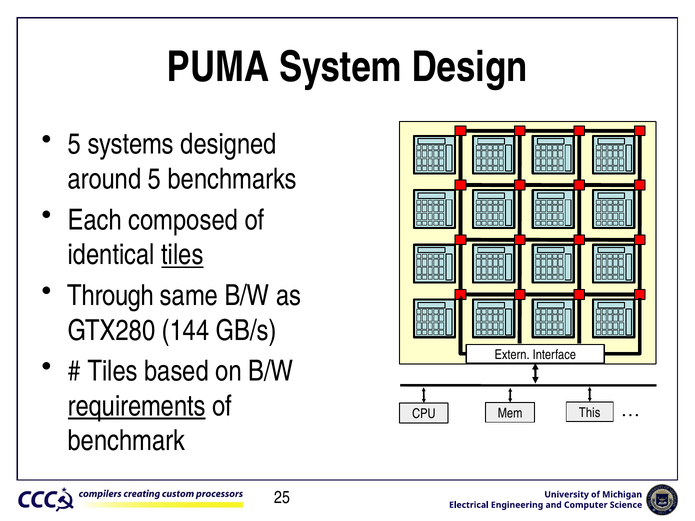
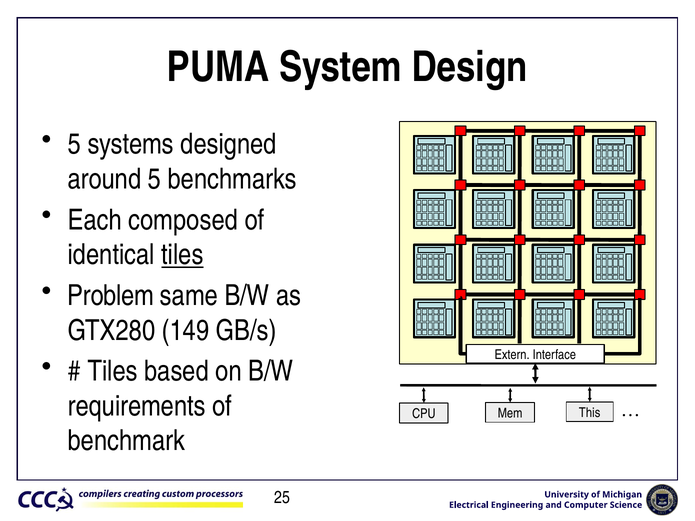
Through: Through -> Problem
144: 144 -> 149
requirements underline: present -> none
